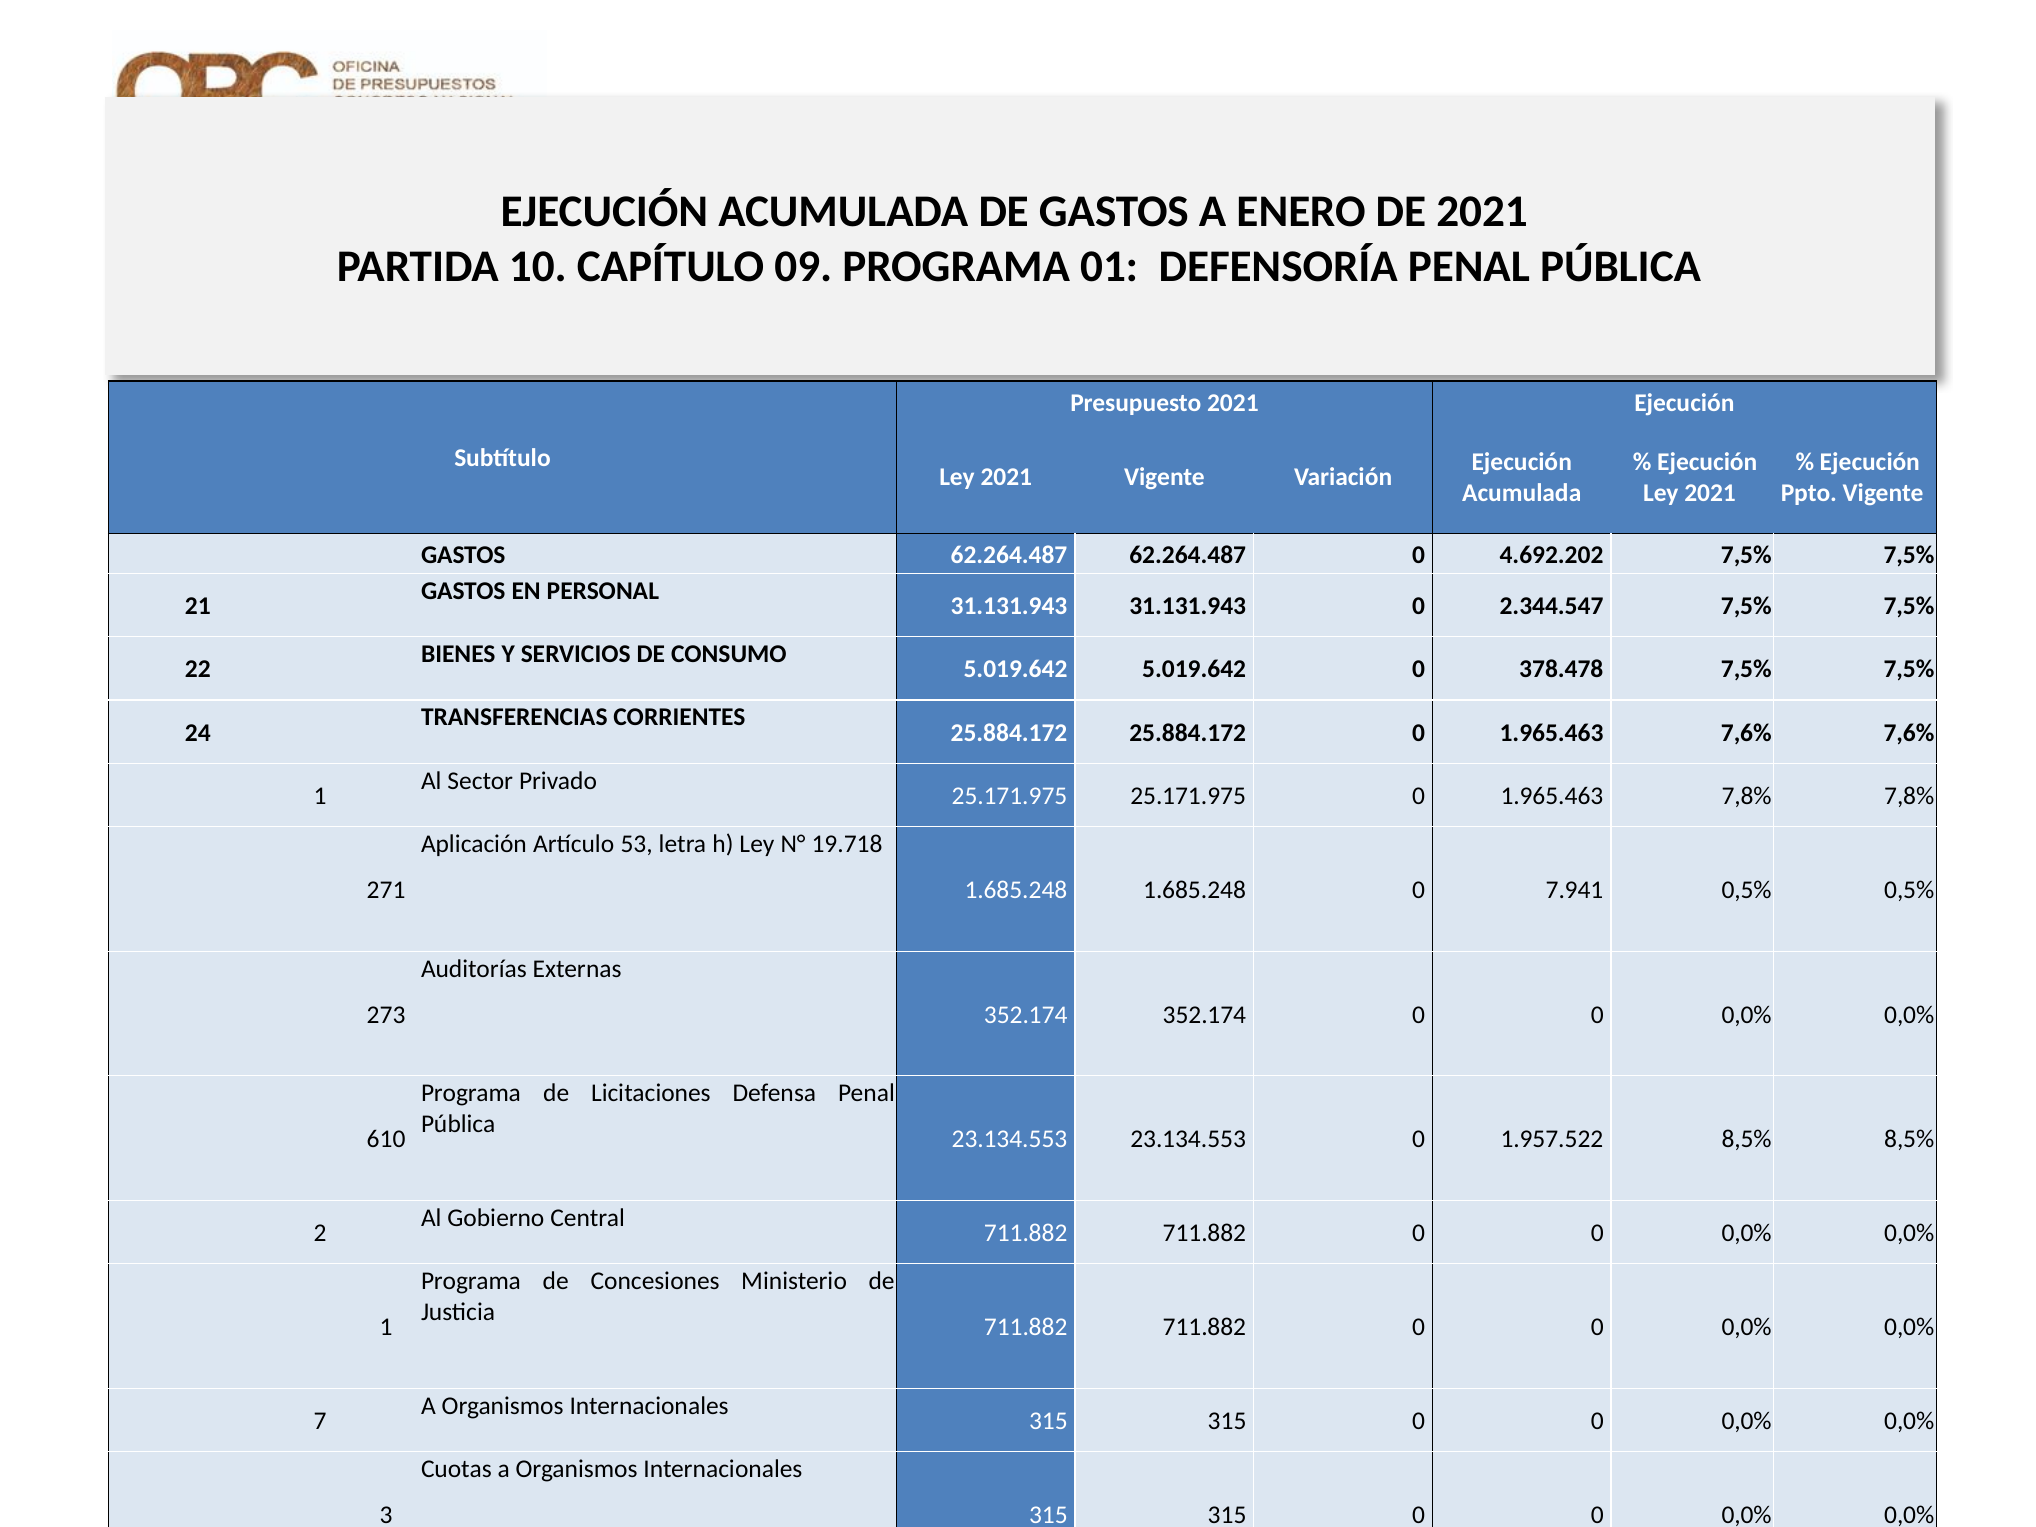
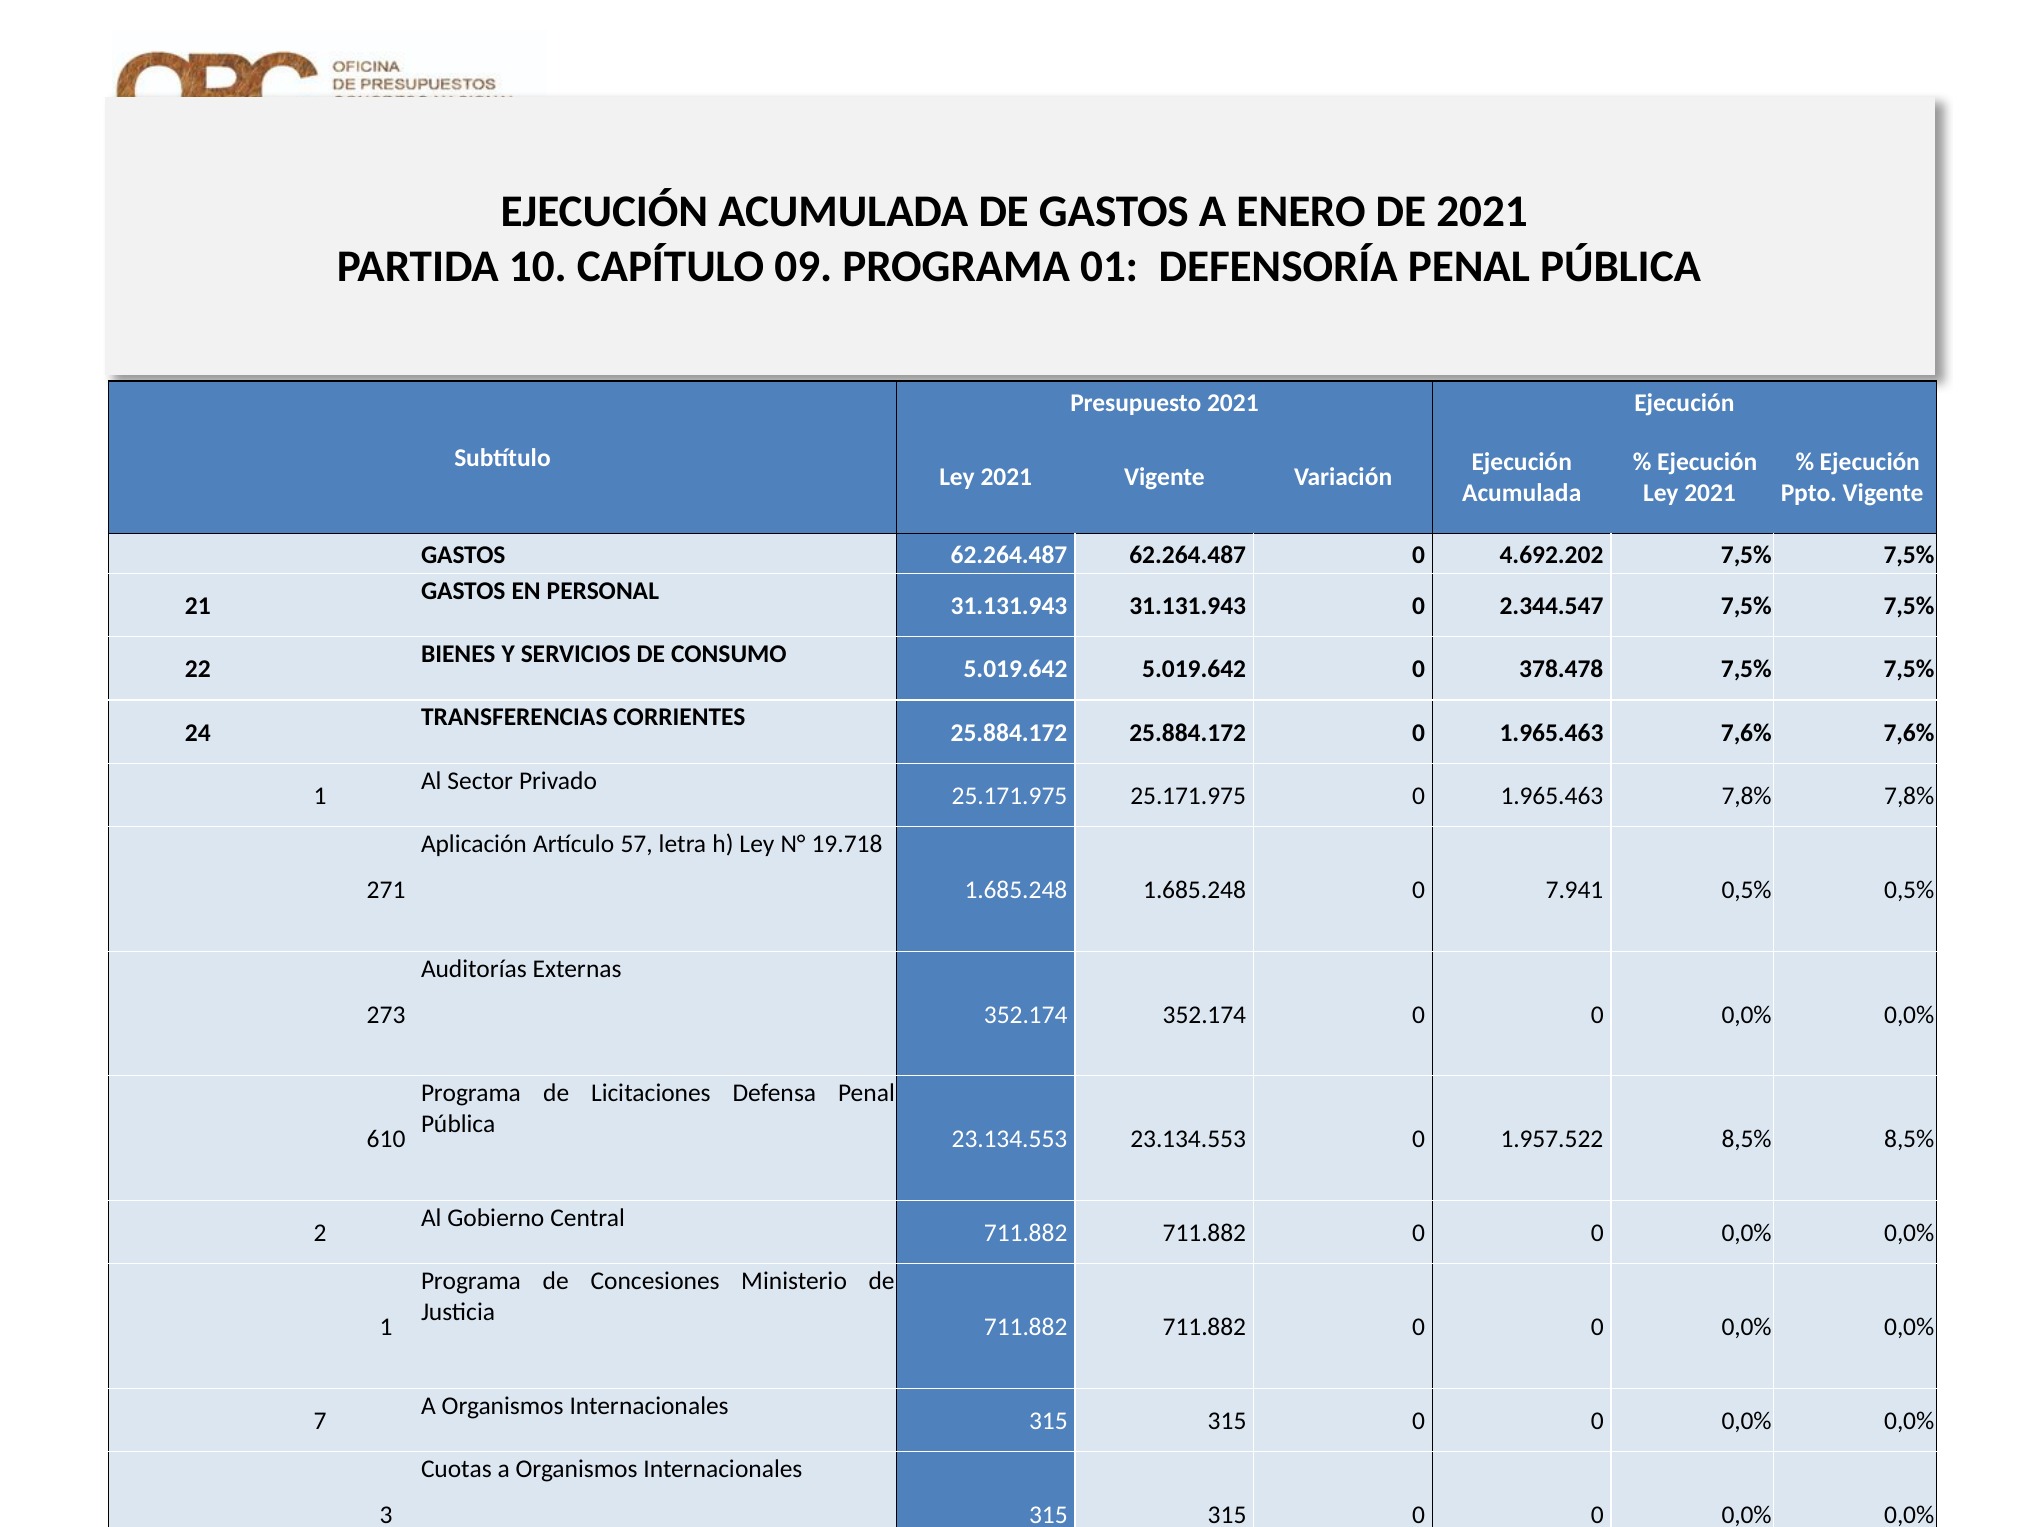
53: 53 -> 57
